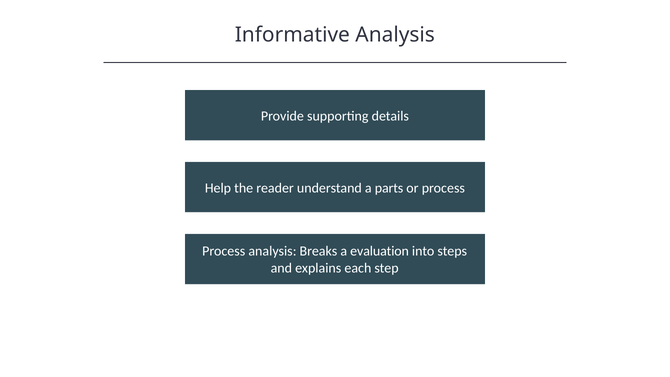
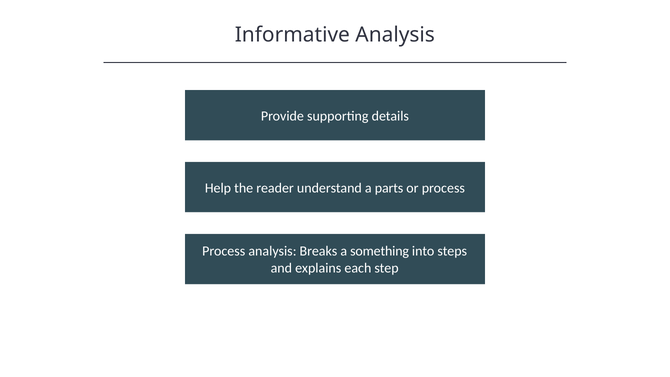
evaluation: evaluation -> something
